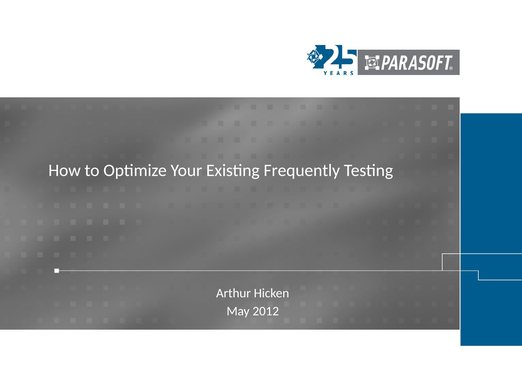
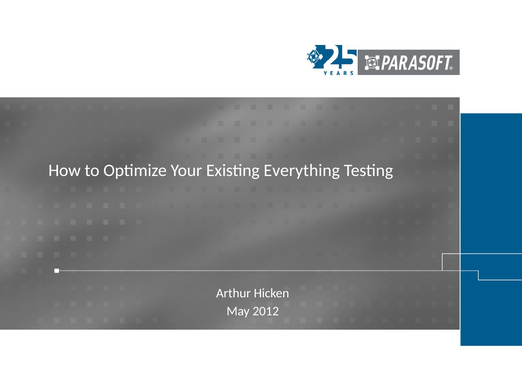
Frequently: Frequently -> Everything
